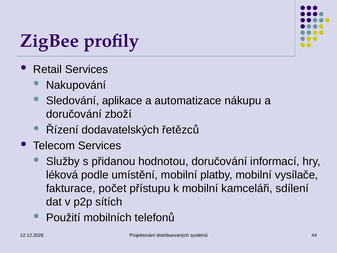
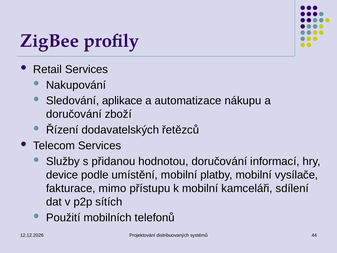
léková: léková -> device
počet: počet -> mimo
